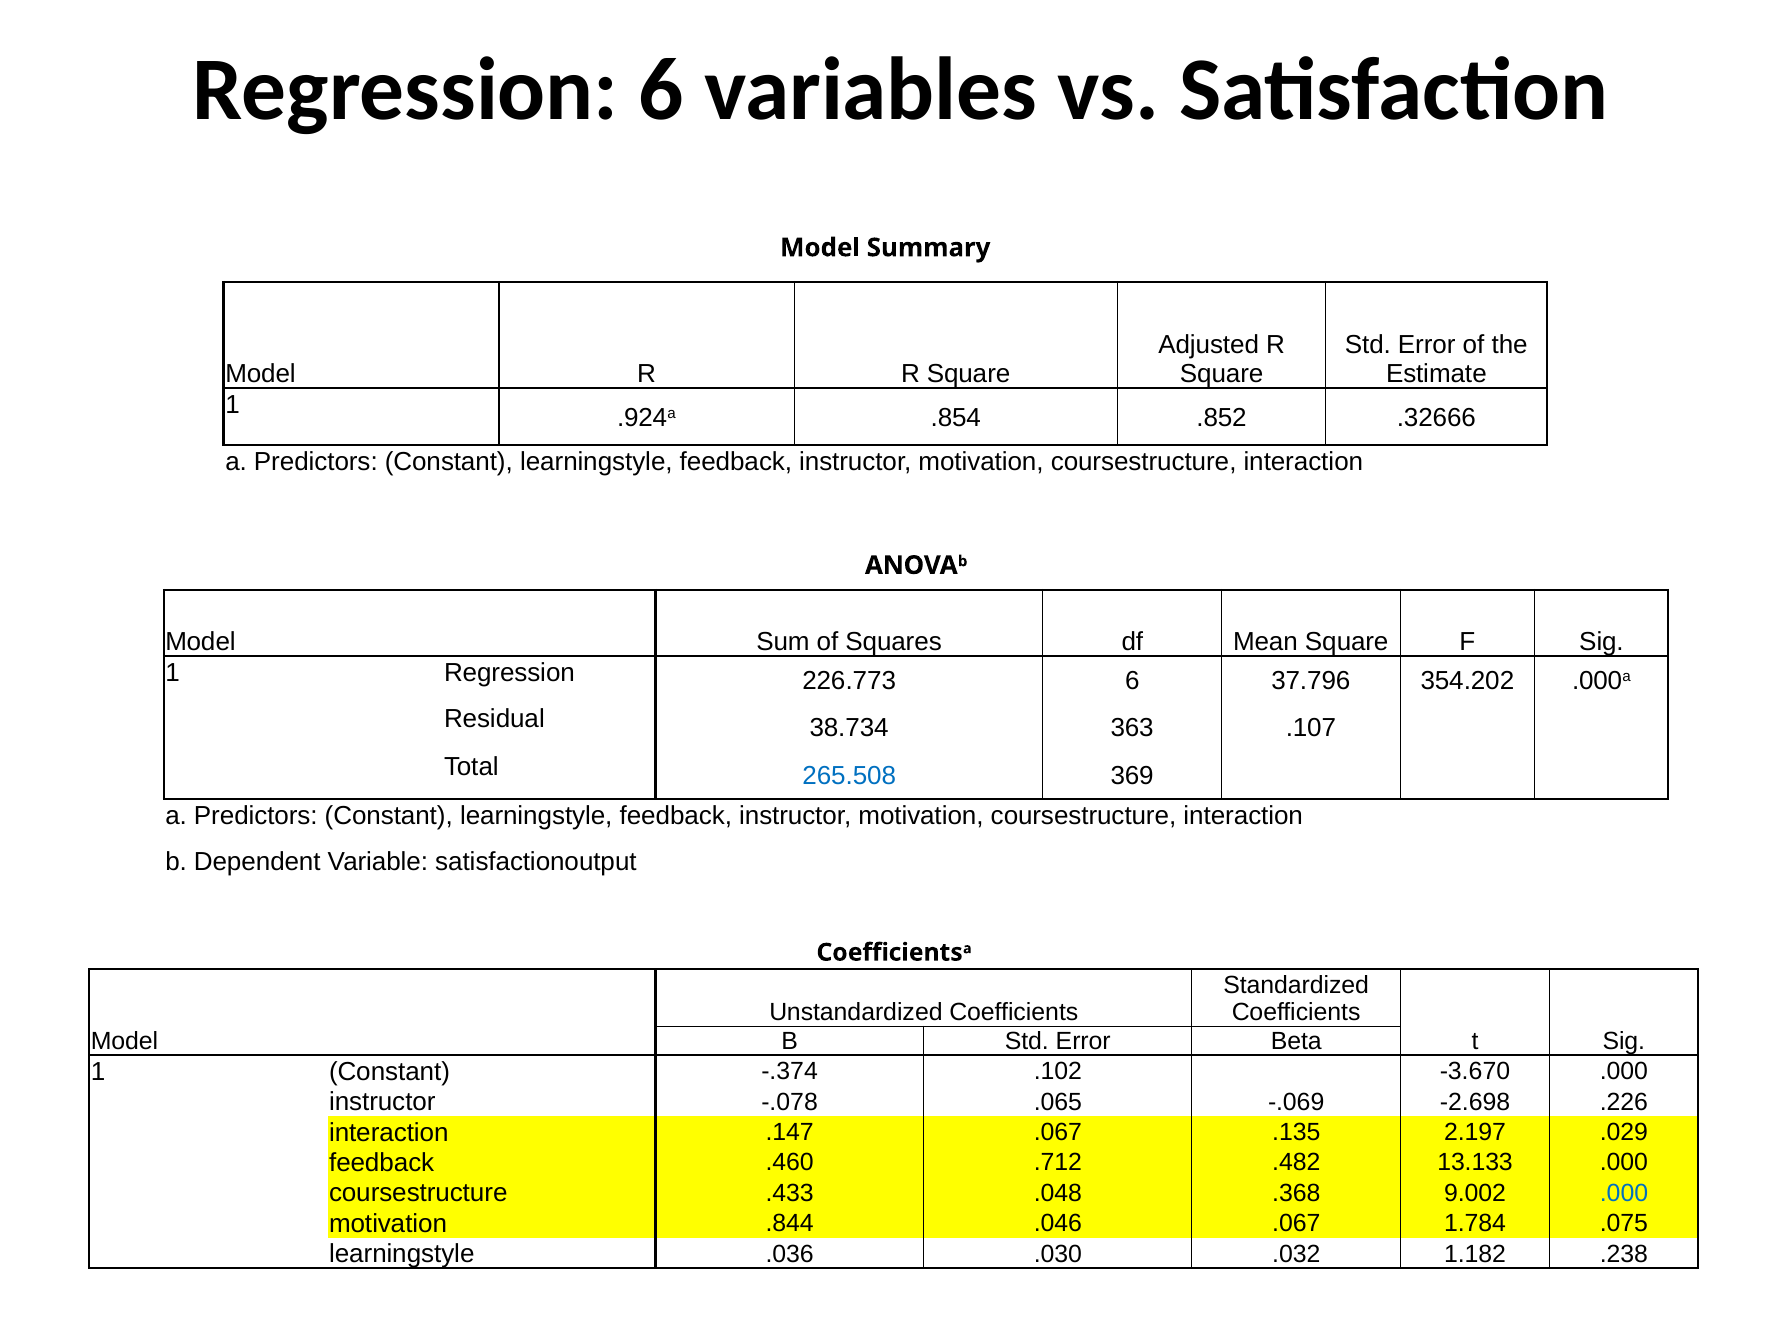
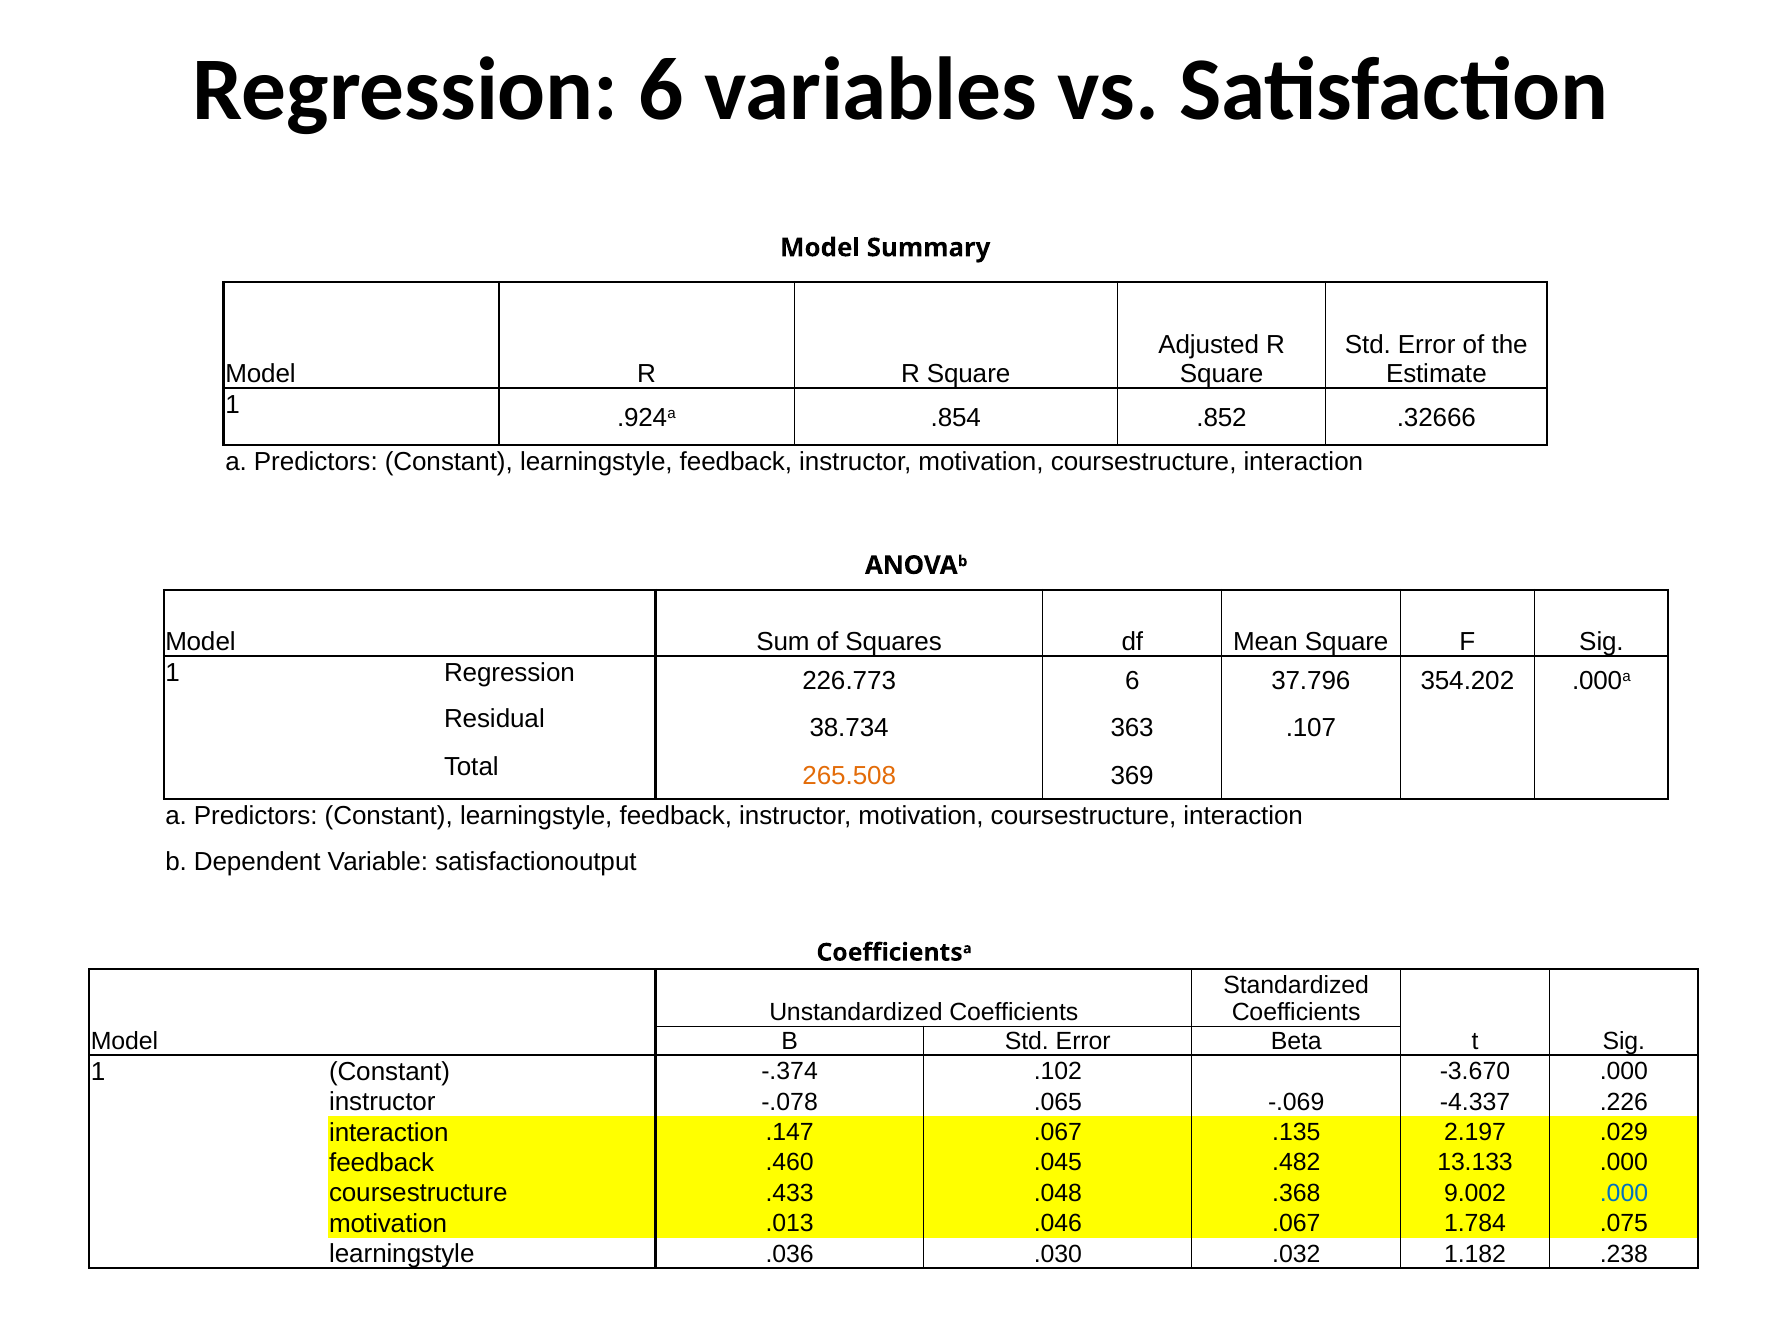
265.508 colour: blue -> orange
-2.698: -2.698 -> -4.337
.712: .712 -> .045
.844: .844 -> .013
